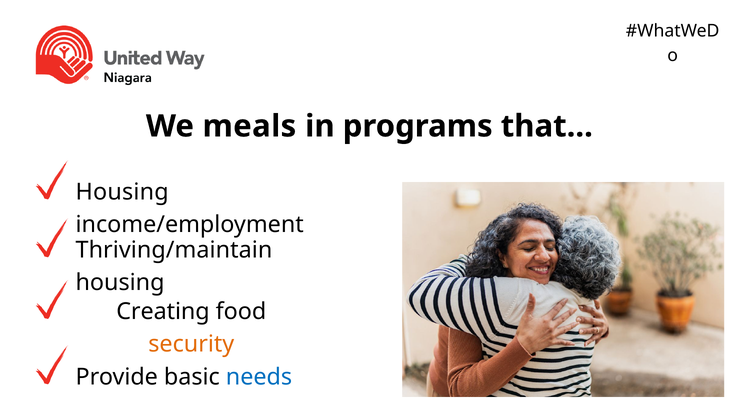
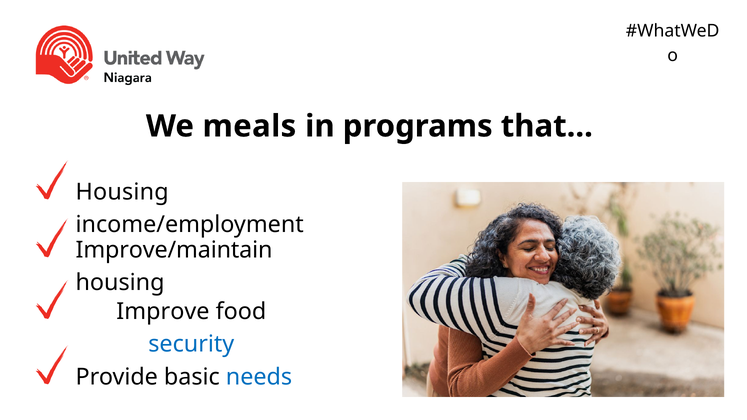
Thriving/maintain: Thriving/maintain -> Improve/maintain
Creating: Creating -> Improve
security colour: orange -> blue
